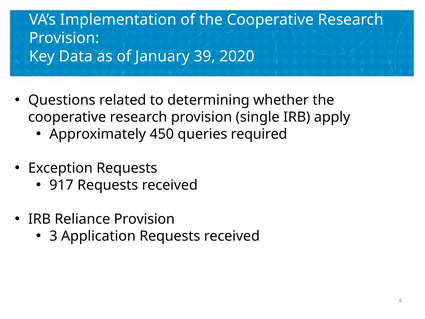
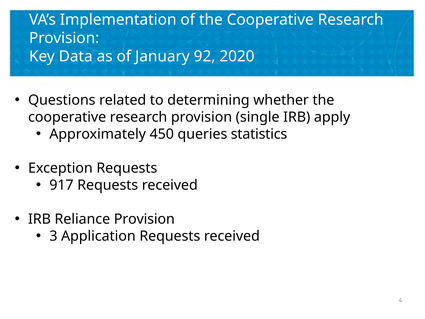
39: 39 -> 92
required: required -> statistics
